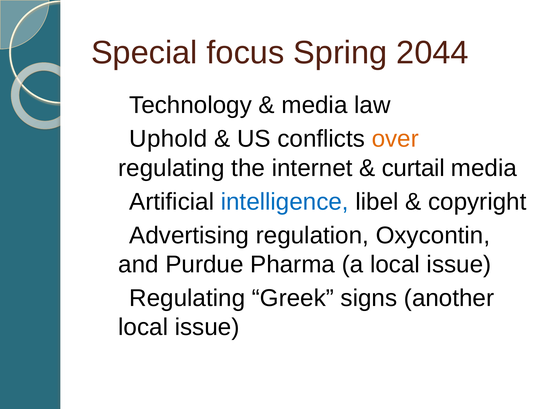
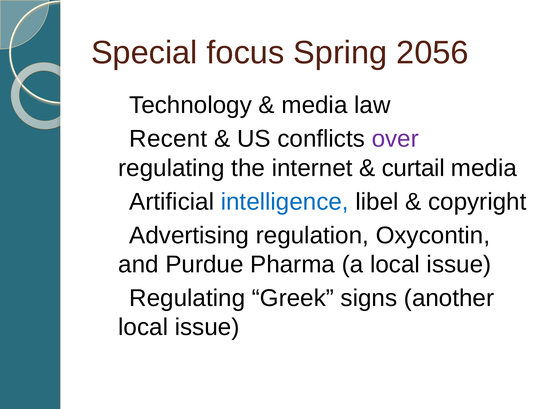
2044: 2044 -> 2056
Uphold: Uphold -> Recent
over colour: orange -> purple
